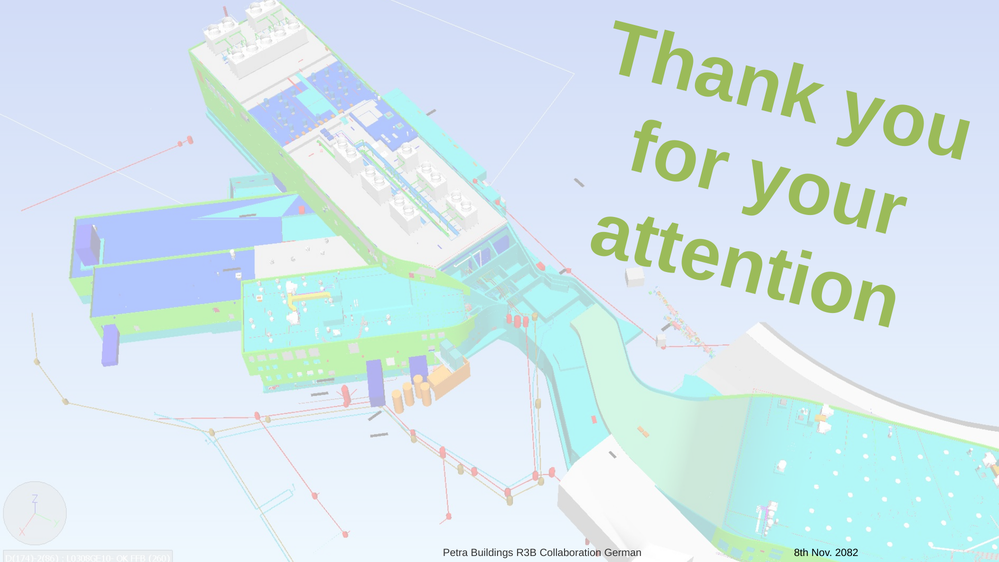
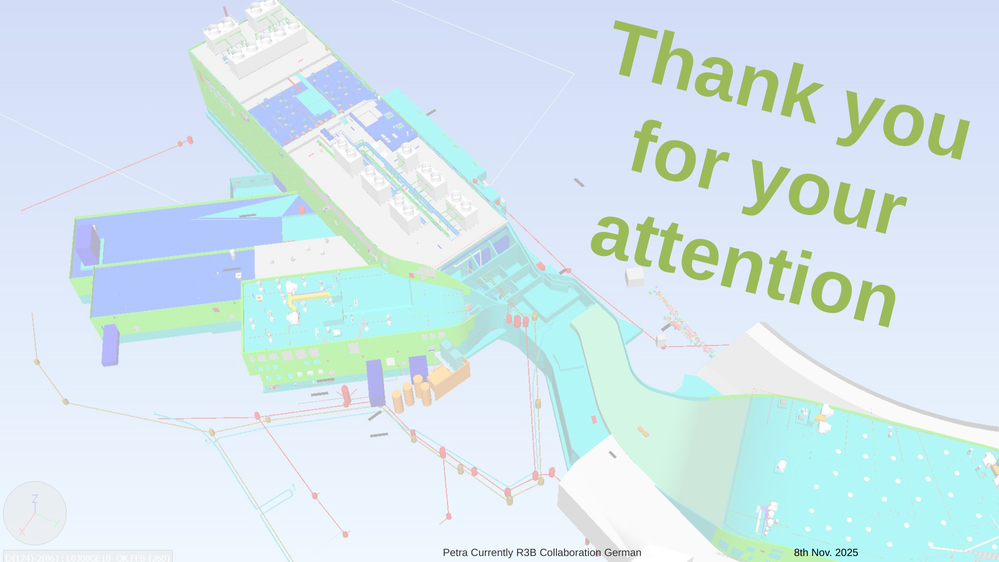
2082: 2082 -> 2025
Buildings: Buildings -> Currently
